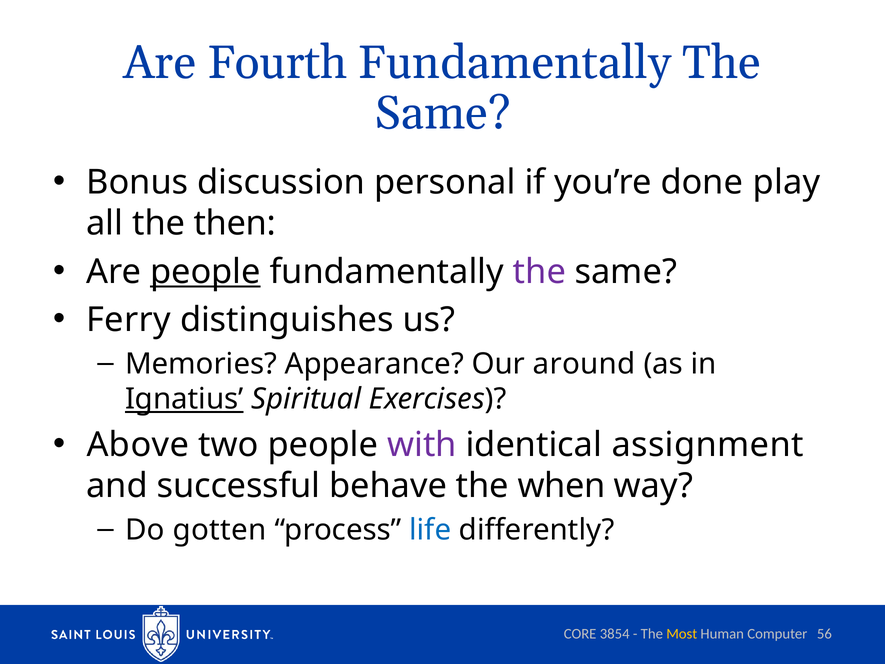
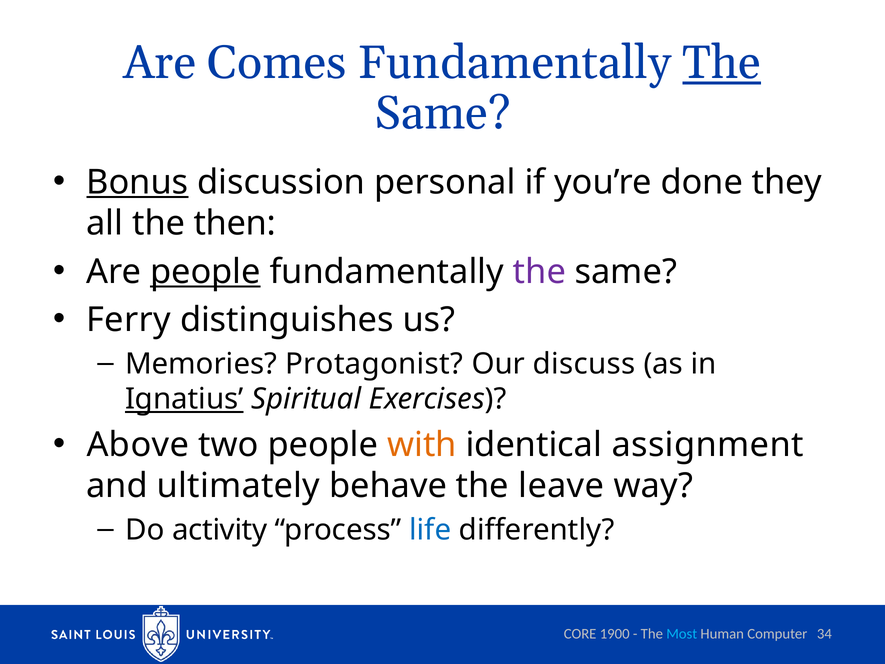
Fourth: Fourth -> Comes
The at (722, 63) underline: none -> present
Bonus underline: none -> present
play: play -> they
Appearance: Appearance -> Protagonist
around: around -> discuss
with colour: purple -> orange
successful: successful -> ultimately
when: when -> leave
gotten: gotten -> activity
3854: 3854 -> 1900
Most colour: yellow -> light blue
56: 56 -> 34
